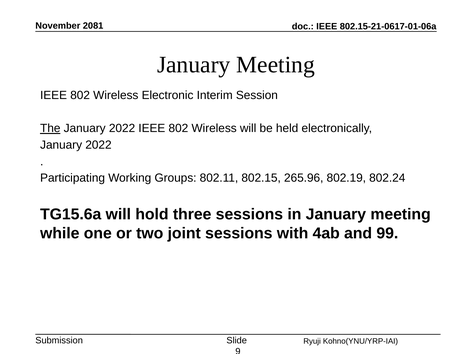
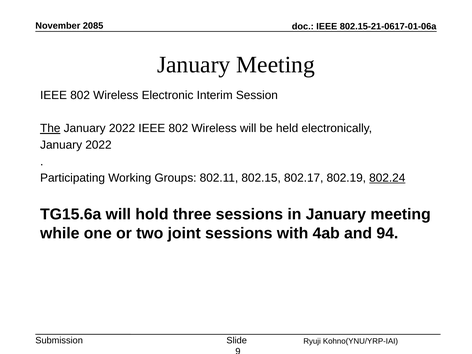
2081: 2081 -> 2085
265.96: 265.96 -> 802.17
802.24 underline: none -> present
99: 99 -> 94
